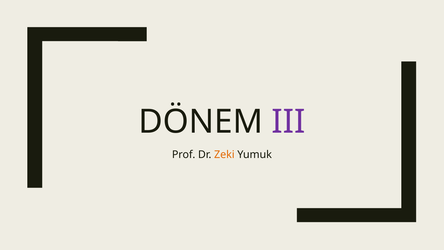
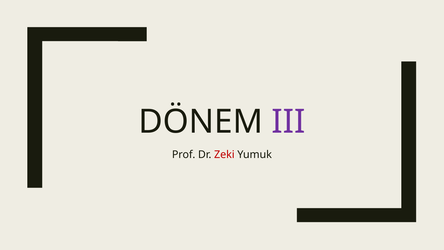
Zeki colour: orange -> red
